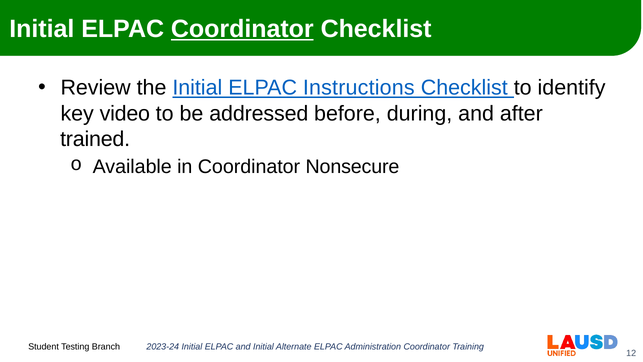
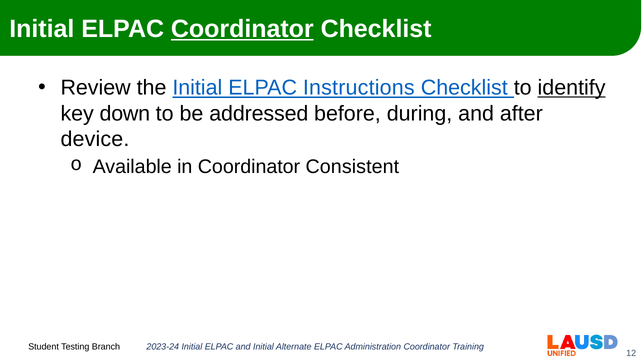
identify underline: none -> present
video: video -> down
trained: trained -> device
Nonsecure: Nonsecure -> Consistent
